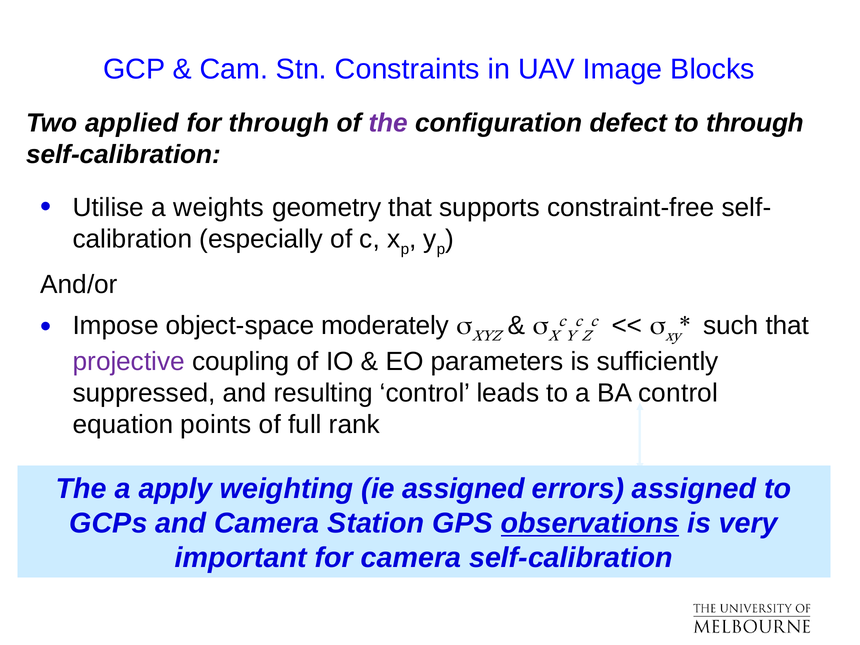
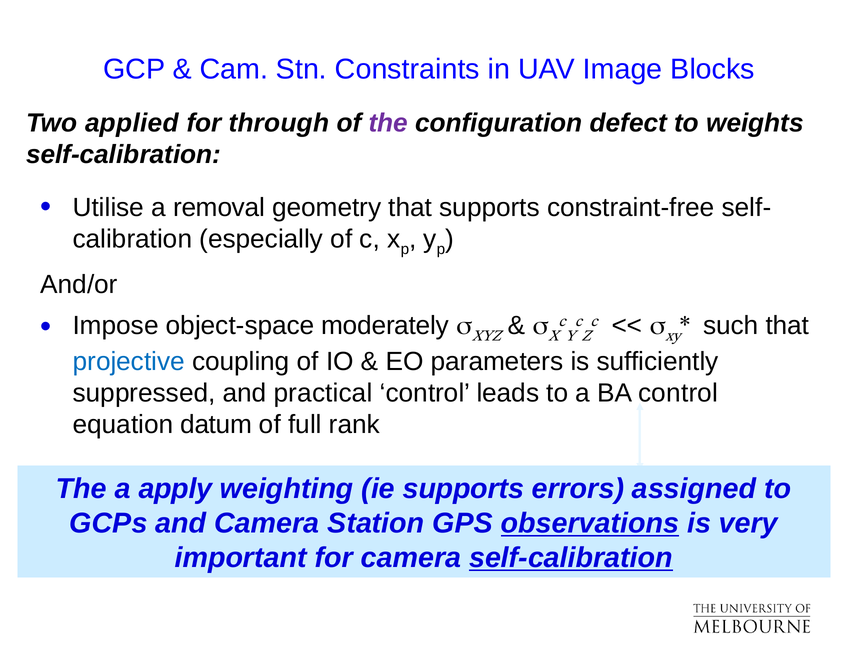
to through: through -> weights
weights: weights -> removal
projective colour: purple -> blue
resulting: resulting -> practical
points: points -> datum
ie assigned: assigned -> supports
self-calibration at (571, 558) underline: none -> present
